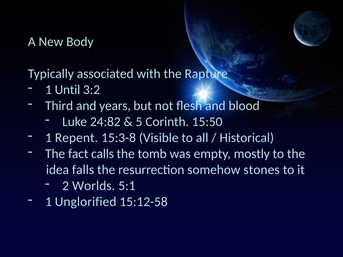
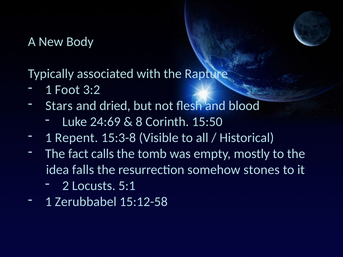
Until: Until -> Foot
Third: Third -> Stars
years: years -> dried
24:82: 24:82 -> 24:69
5: 5 -> 8
Worlds: Worlds -> Locusts
Unglorified: Unglorified -> Zerubbabel
